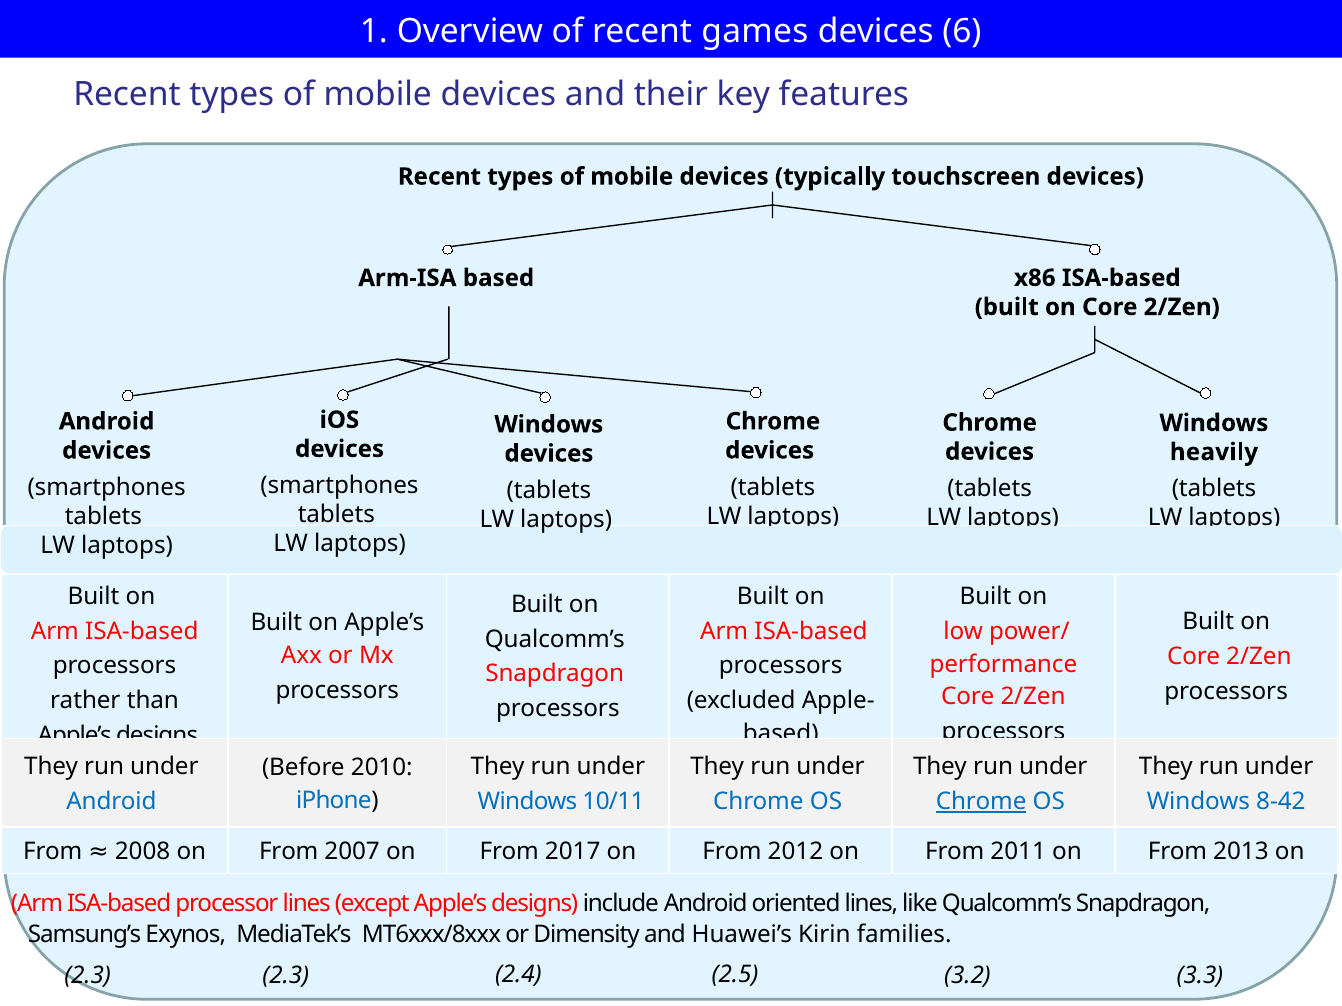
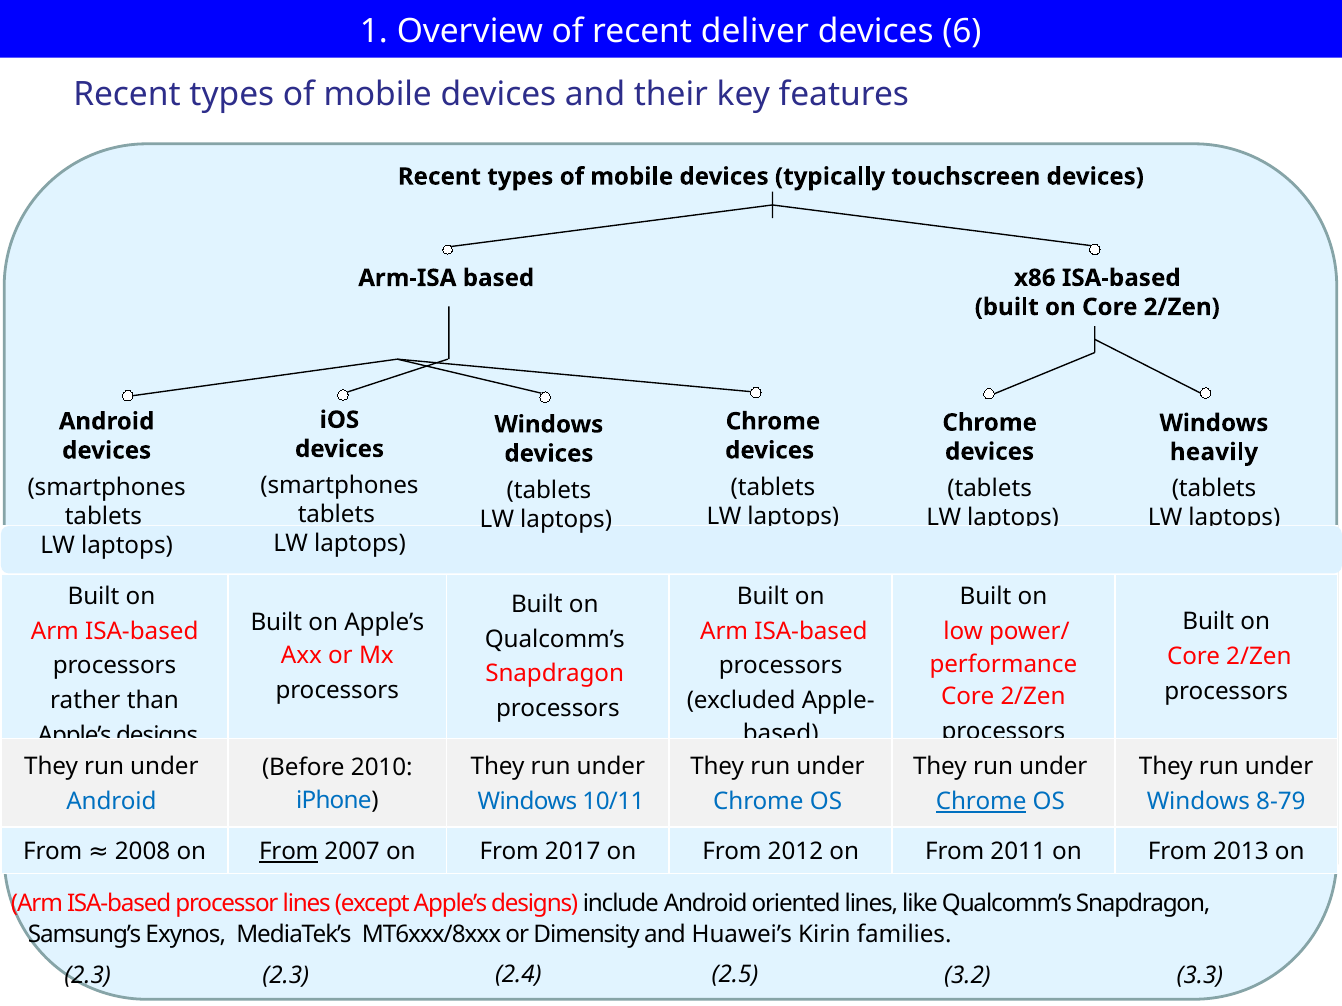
games: games -> deliver
8-42: 8-42 -> 8-79
From at (289, 852) underline: none -> present
